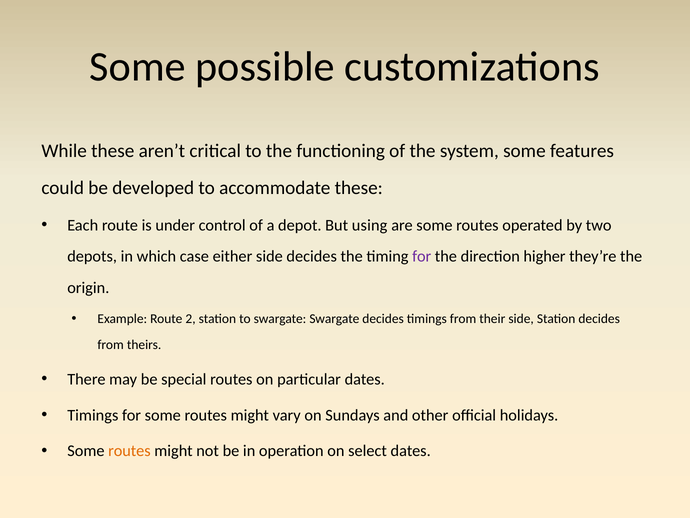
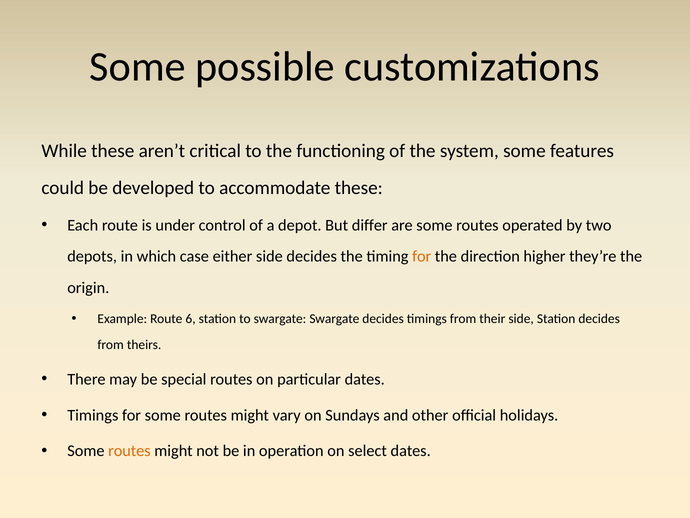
using: using -> differ
for at (422, 256) colour: purple -> orange
2: 2 -> 6
